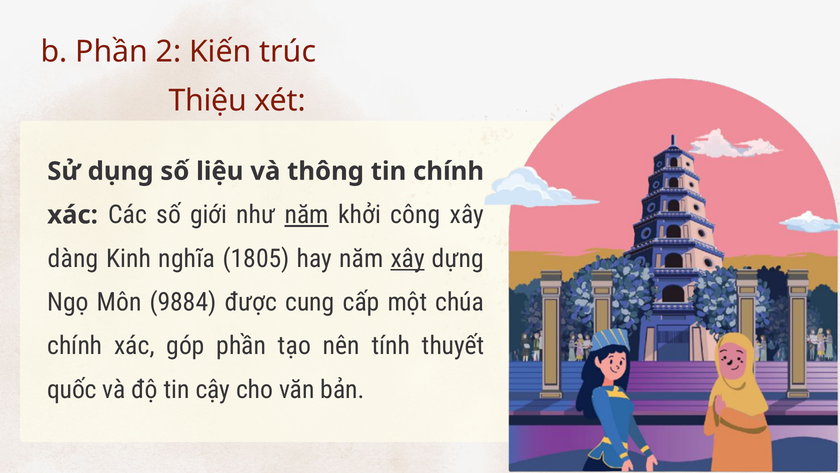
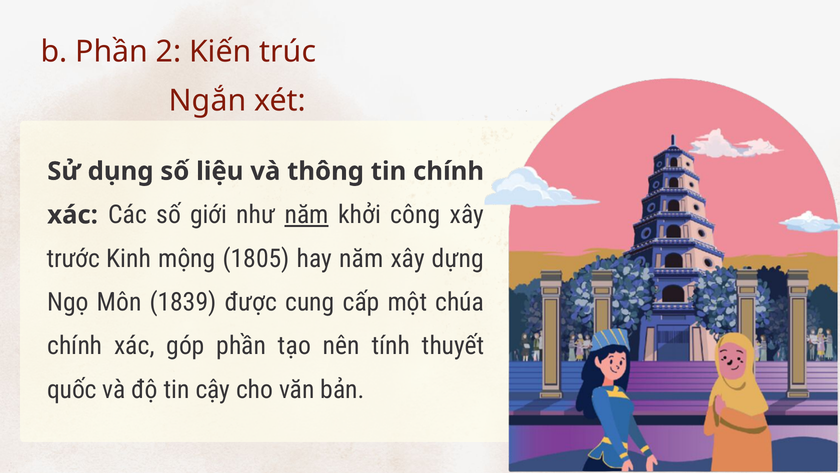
Thiệu: Thiệu -> Ngắn
dàng: dàng -> trước
nghĩa: nghĩa -> mộng
xây at (408, 258) underline: present -> none
9884: 9884 -> 1839
